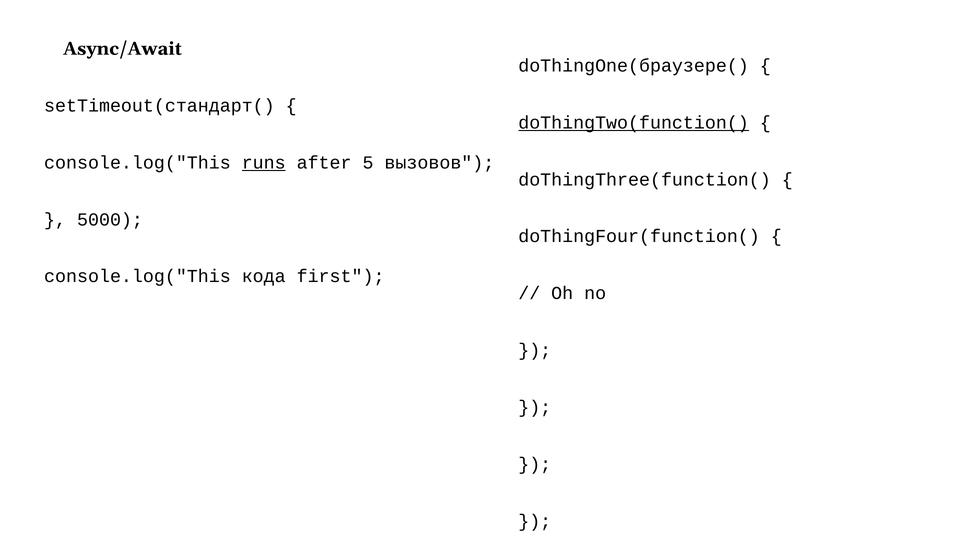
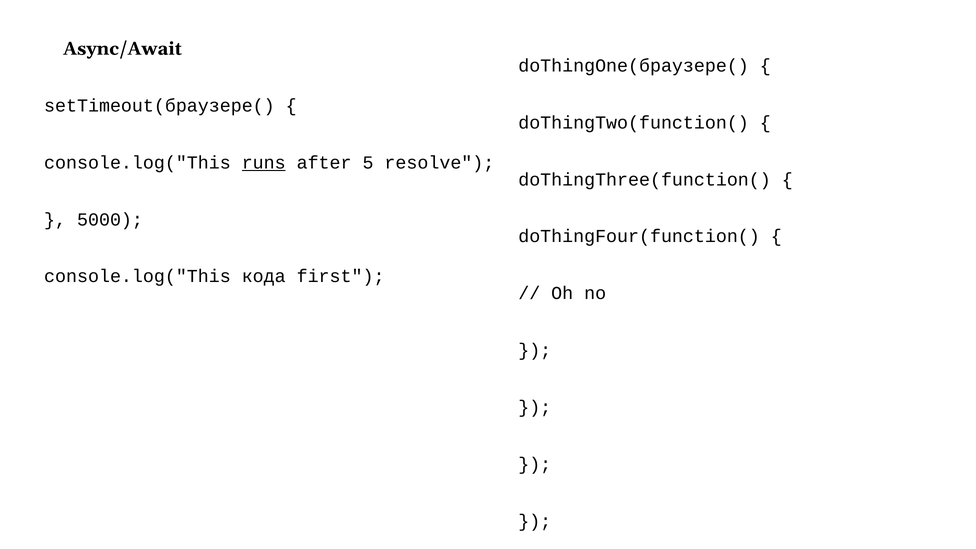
setTimeout(стандарт(: setTimeout(стандарт( -> setTimeout(браузере(
doThingTwo(function( underline: present -> none
вызовов: вызовов -> resolve
